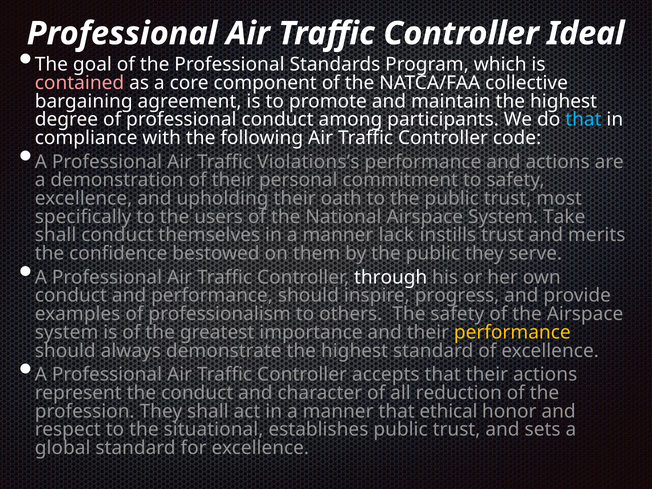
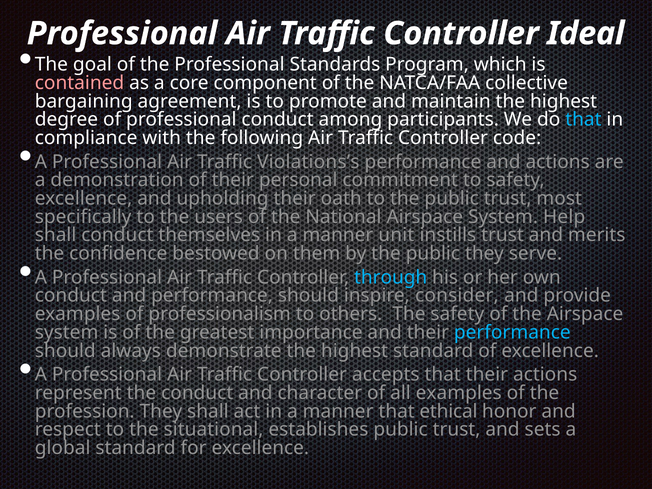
Take: Take -> Help
lack: lack -> unit
through colour: white -> light blue
progress: progress -> consider
performance at (512, 332) colour: yellow -> light blue
all reduction: reduction -> examples
